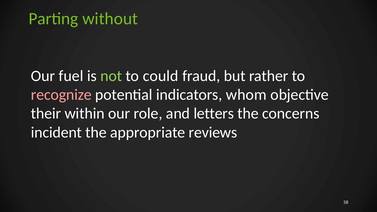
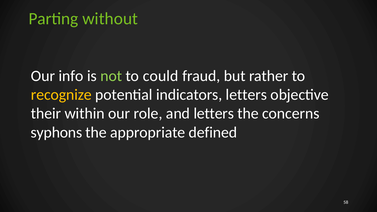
fuel: fuel -> info
recognize colour: pink -> yellow
indicators whom: whom -> letters
incident: incident -> syphons
reviews: reviews -> defined
